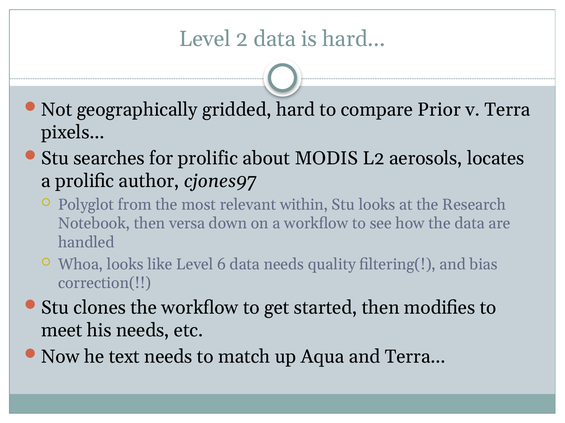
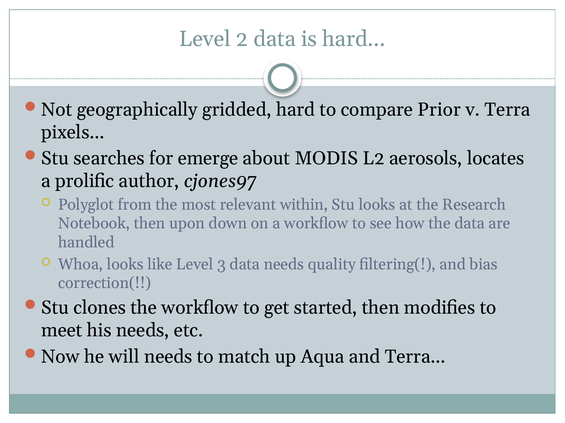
for prolific: prolific -> emerge
versa: versa -> upon
6: 6 -> 3
text: text -> will
